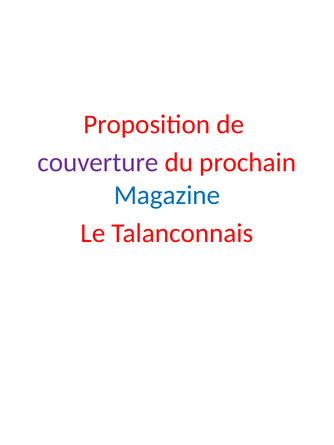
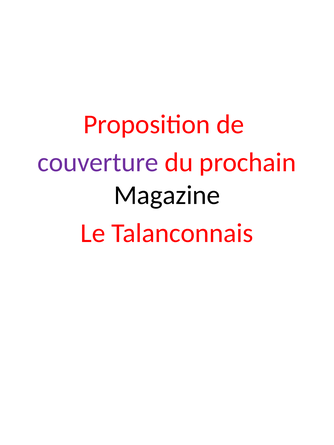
Magazine colour: blue -> black
